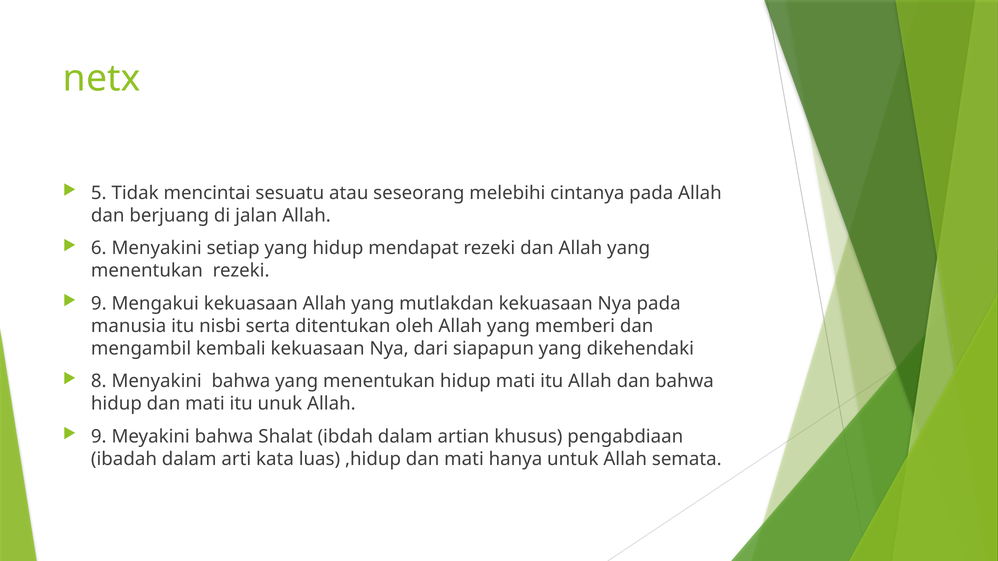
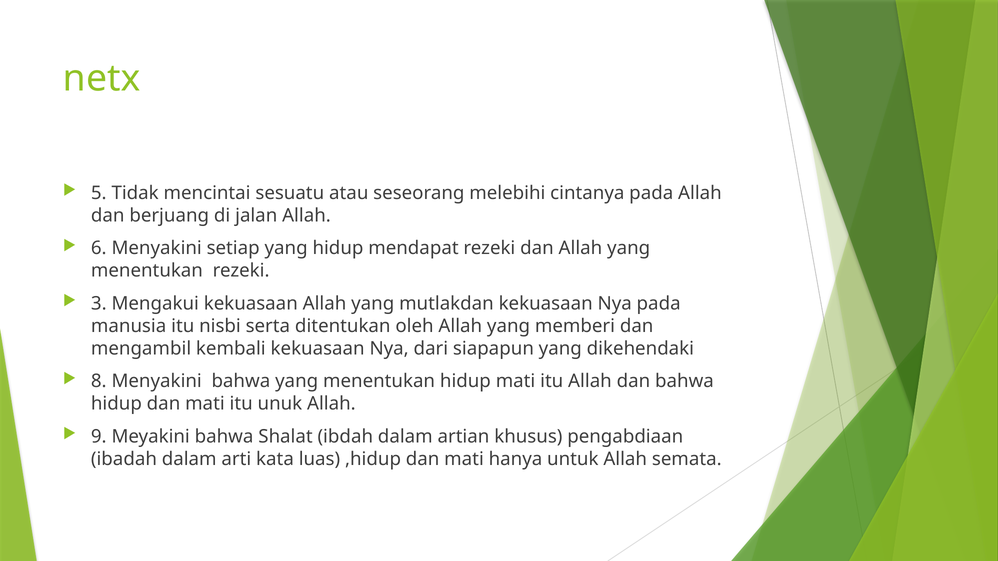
9 at (99, 304): 9 -> 3
